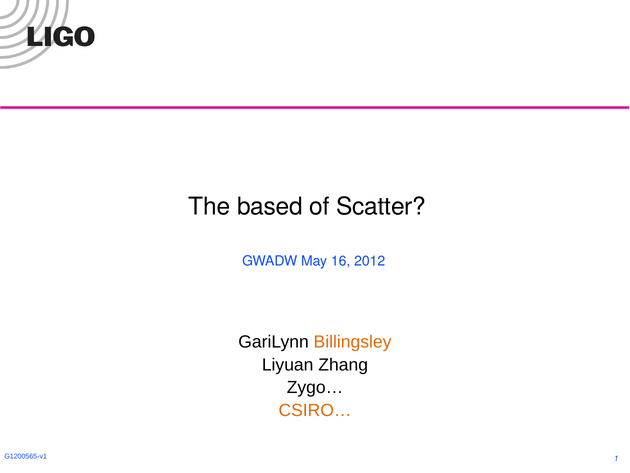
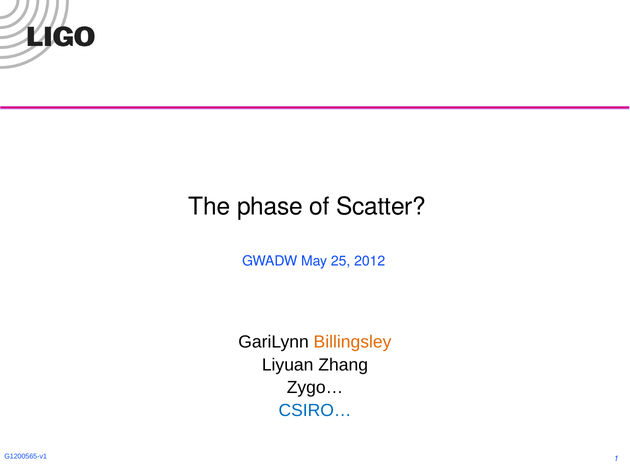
based: based -> phase
16: 16 -> 25
CSIRO… colour: orange -> blue
